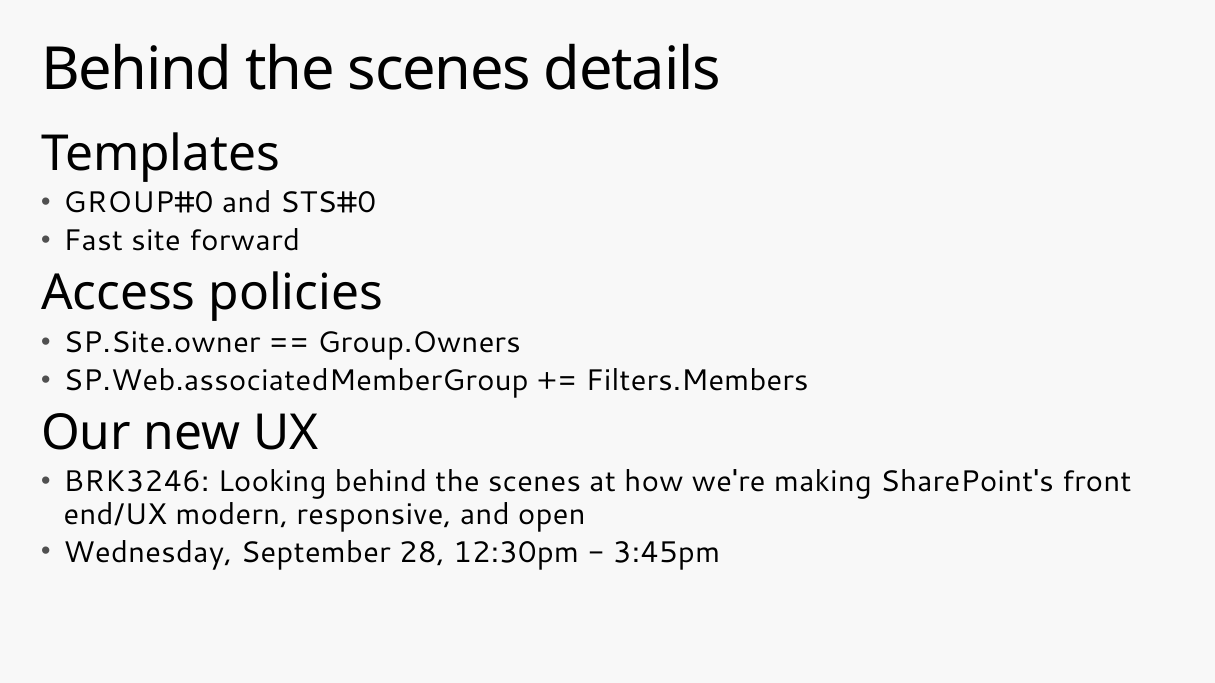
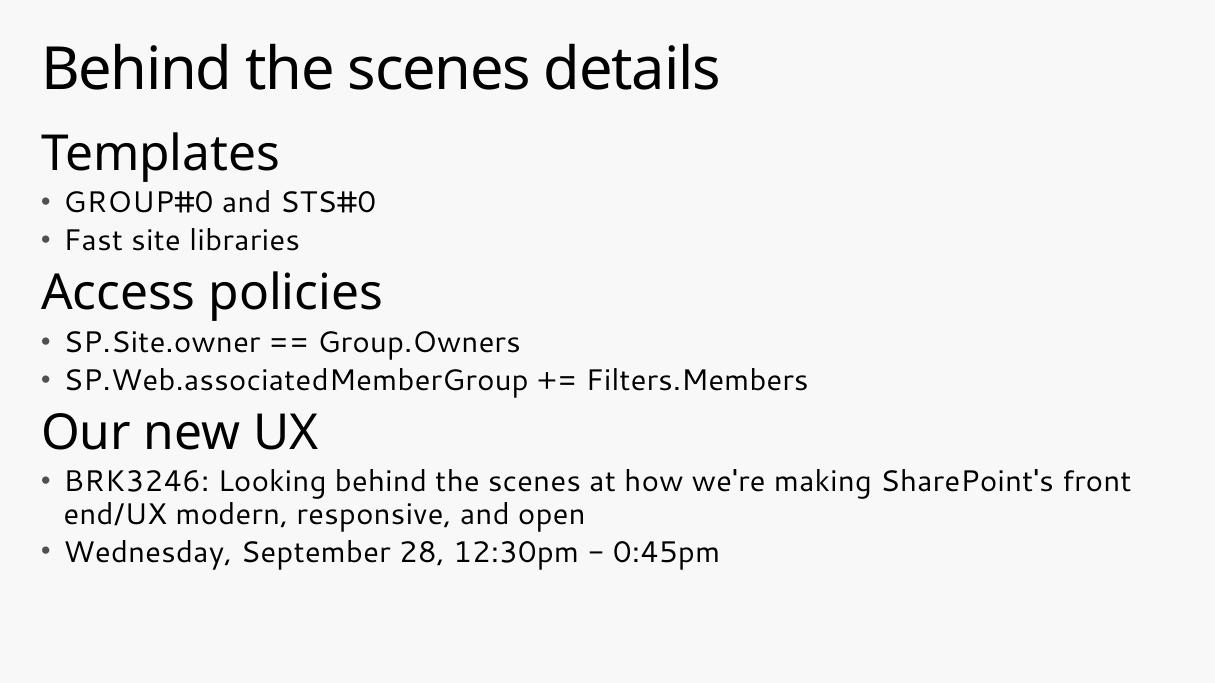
forward: forward -> libraries
3:45pm: 3:45pm -> 0:45pm
